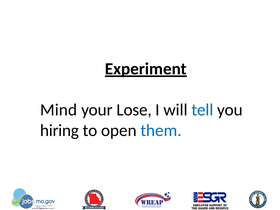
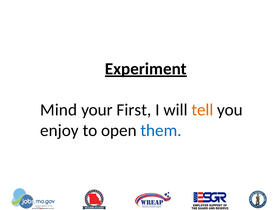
Lose: Lose -> First
tell colour: blue -> orange
hiring: hiring -> enjoy
